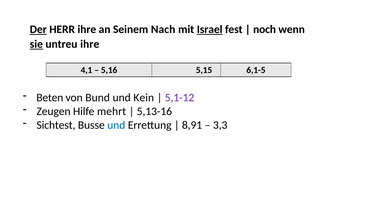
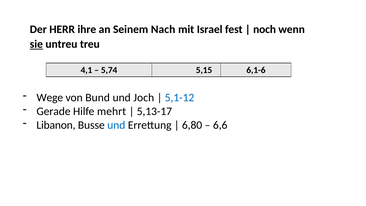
Der underline: present -> none
Israel underline: present -> none
untreu ihre: ihre -> treu
5,16: 5,16 -> 5,74
6,1-5: 6,1-5 -> 6,1-6
Beten: Beten -> Wege
Kein: Kein -> Joch
5,1-12 colour: purple -> blue
Zeugen: Zeugen -> Gerade
5,13-16: 5,13-16 -> 5,13-17
Sichtest: Sichtest -> Libanon
8,91: 8,91 -> 6,80
3,3: 3,3 -> 6,6
